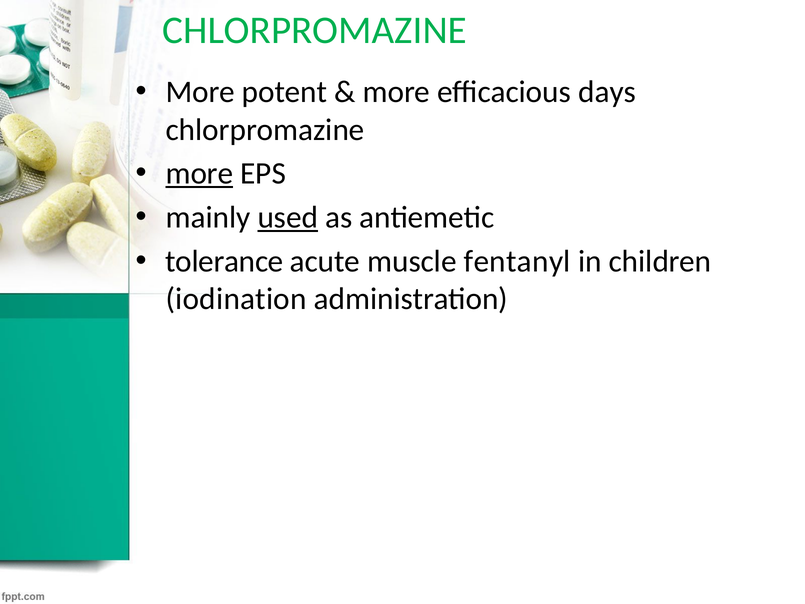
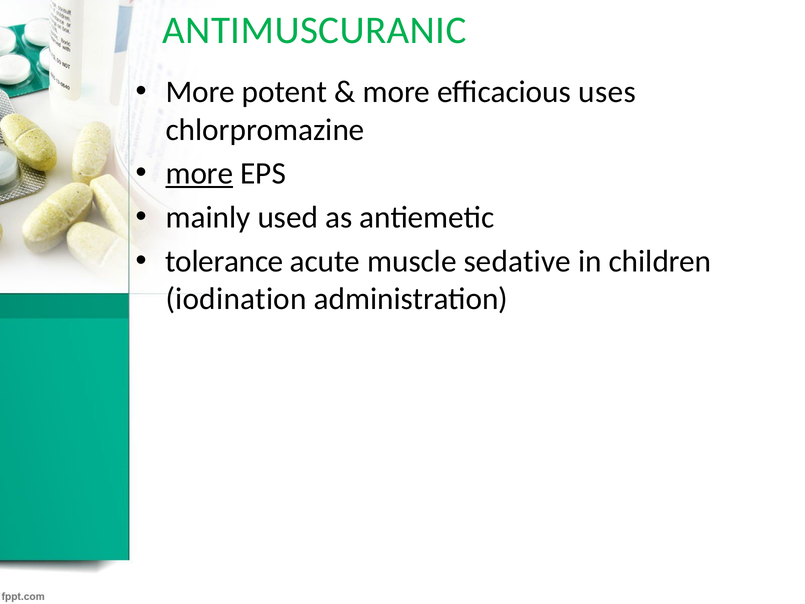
CHLORPROMAZINE at (315, 30): CHLORPROMAZINE -> ANTIMUSCURANIC
days: days -> uses
used underline: present -> none
fentanyl: fentanyl -> sedative
